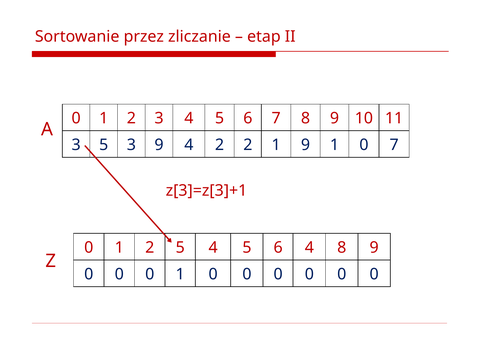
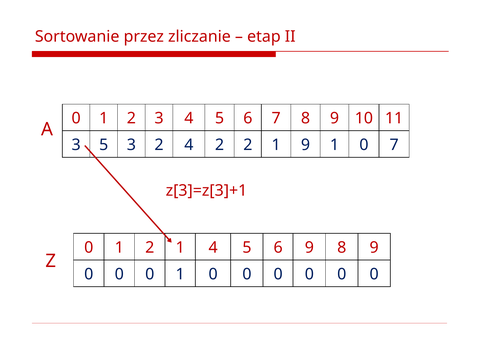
3 9: 9 -> 2
1 2 5: 5 -> 1
6 4: 4 -> 9
